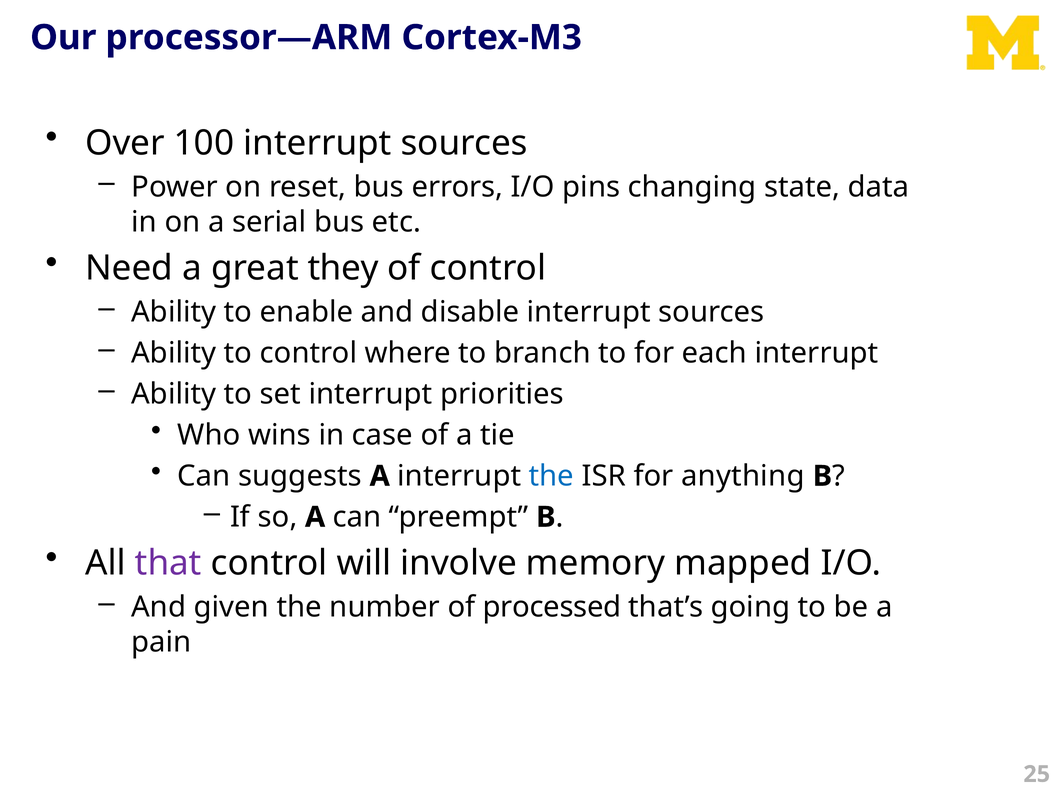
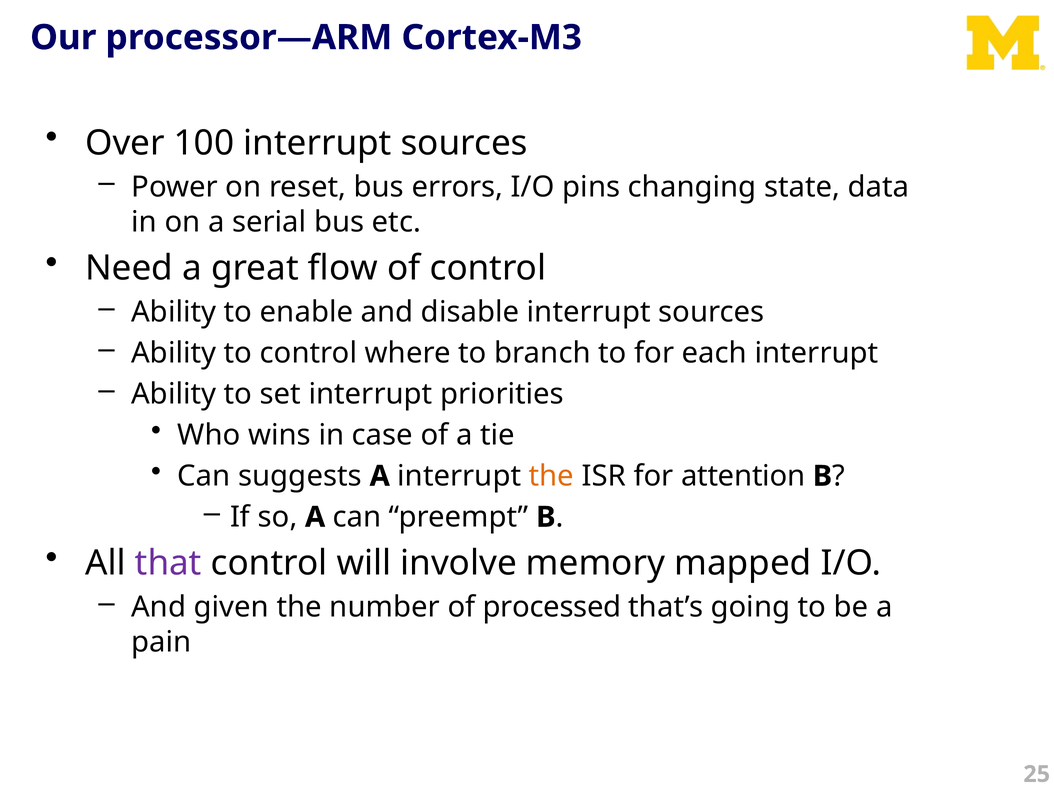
they: they -> flow
the at (551, 476) colour: blue -> orange
anything: anything -> attention
